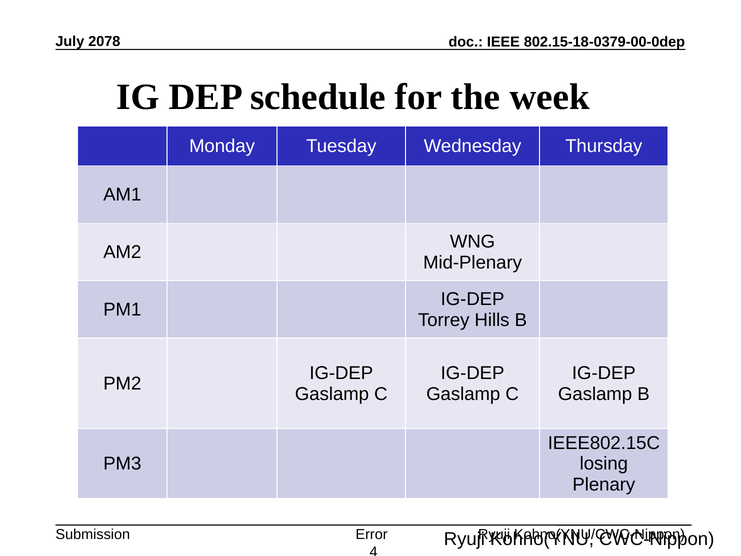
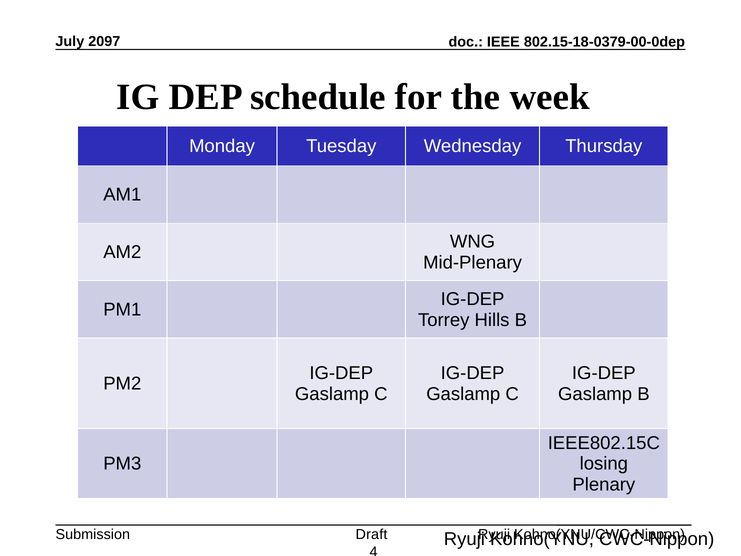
2078: 2078 -> 2097
Error: Error -> Draft
